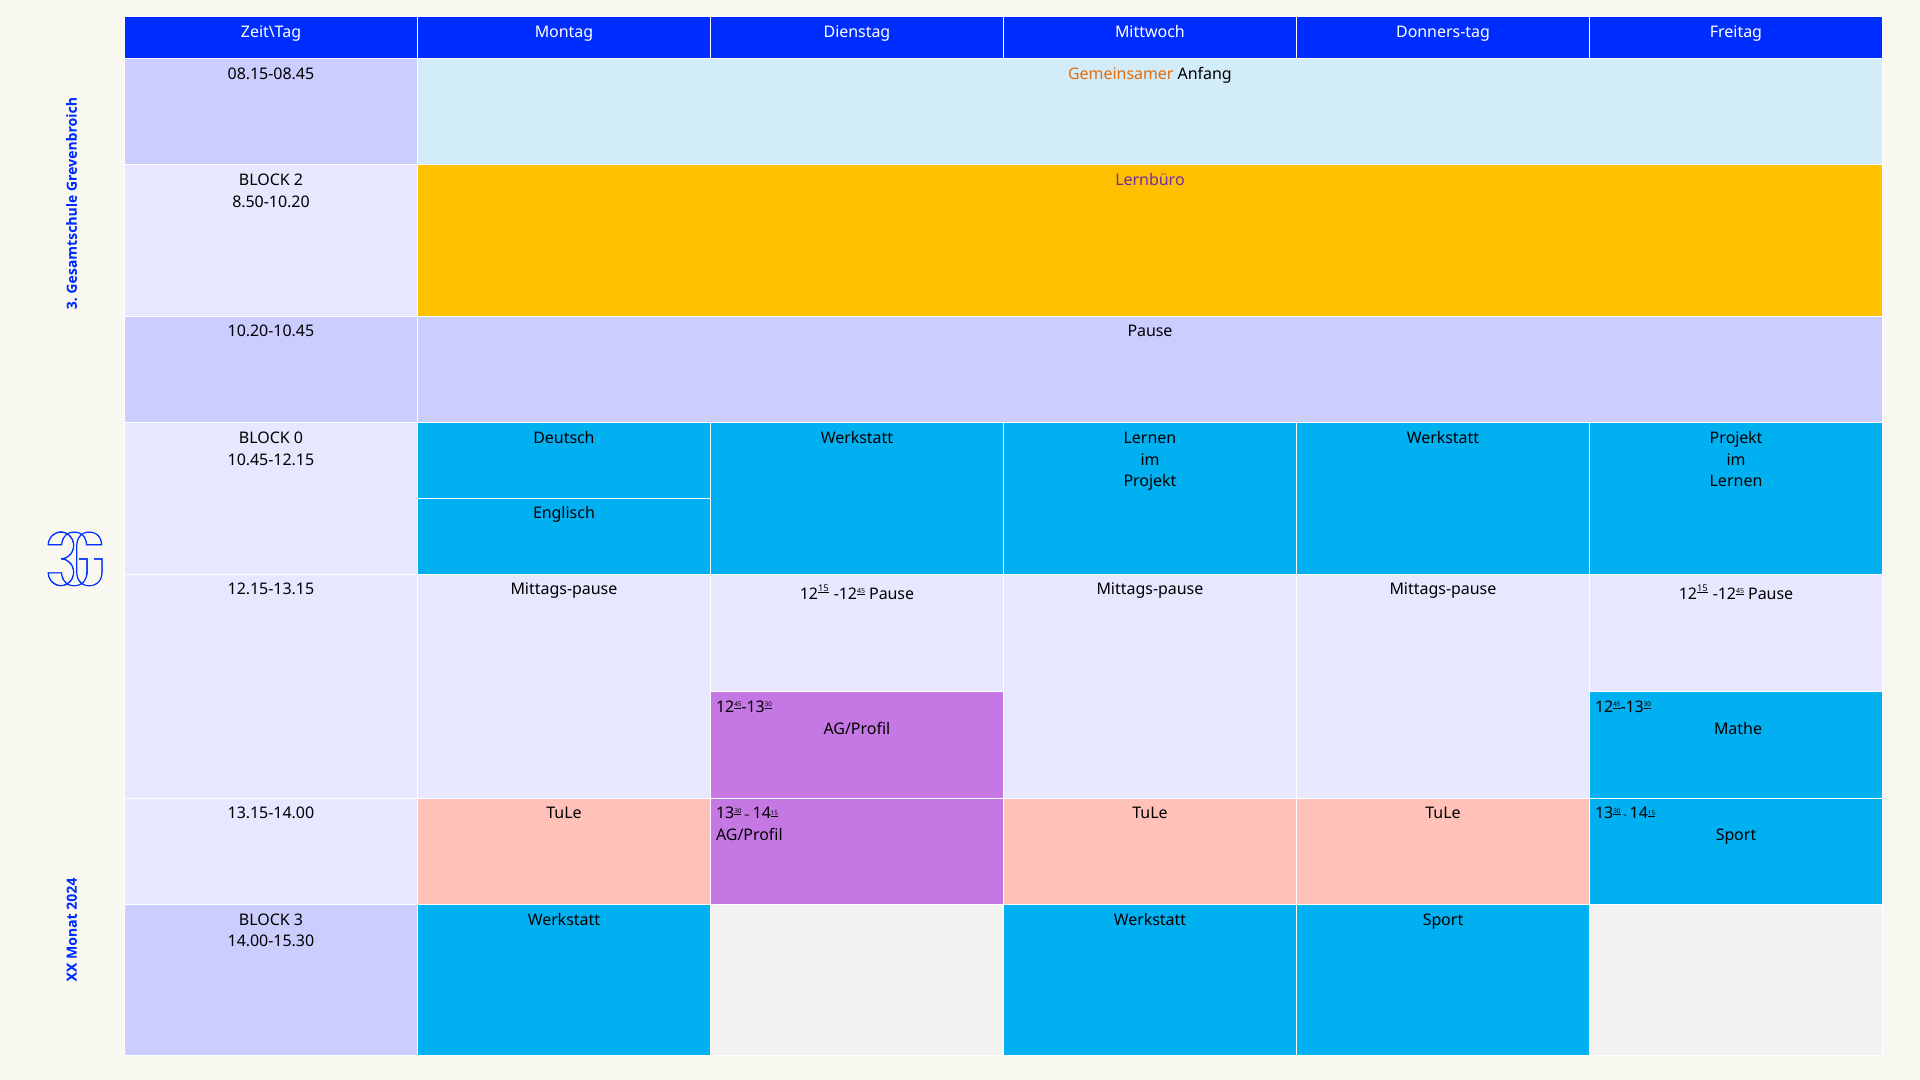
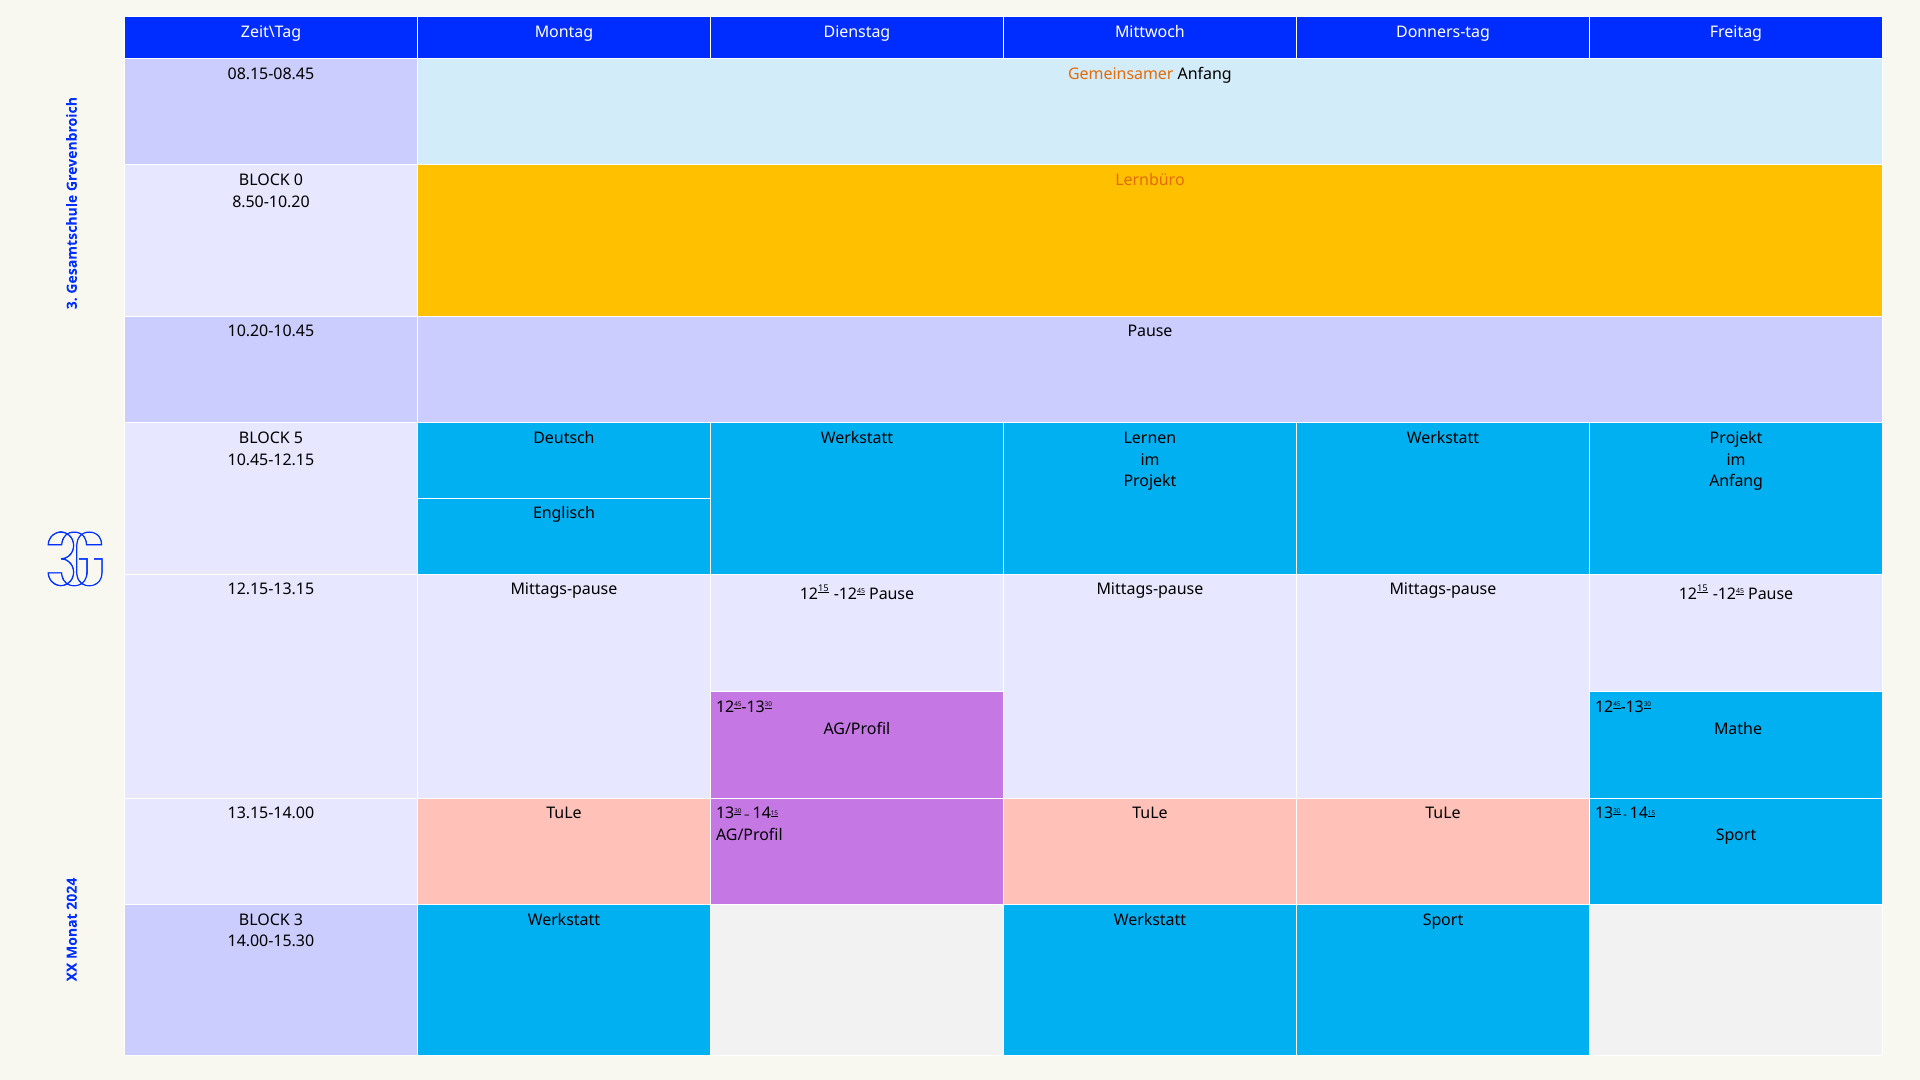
BLOCK 2: 2 -> 0
Lernbüro colour: purple -> orange
BLOCK 0: 0 -> 5
Lernen at (1736, 481): Lernen -> Anfang
